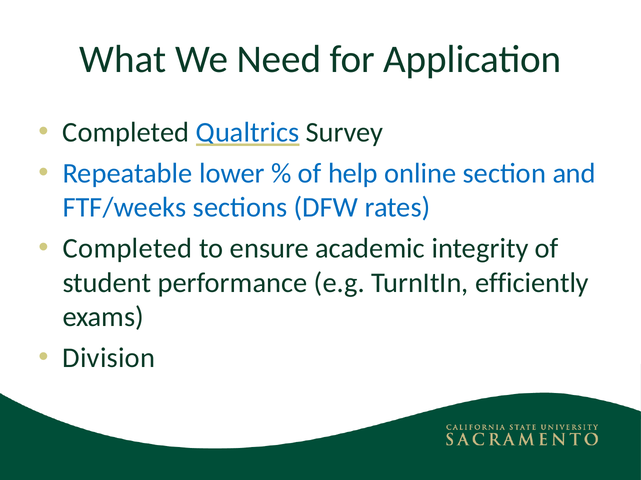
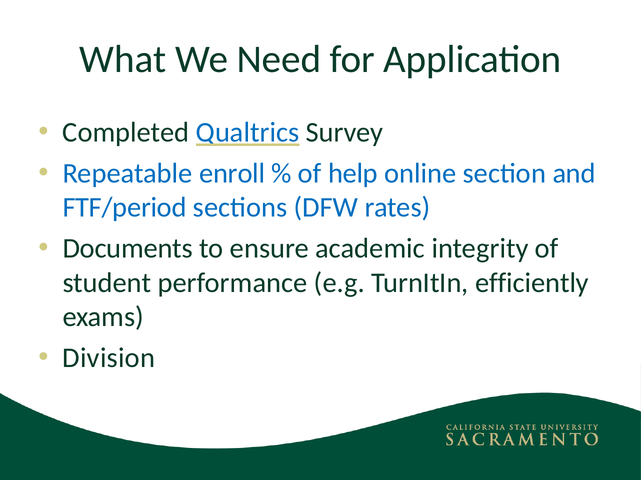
lower: lower -> enroll
FTF/weeks: FTF/weeks -> FTF/period
Completed at (127, 249): Completed -> Documents
